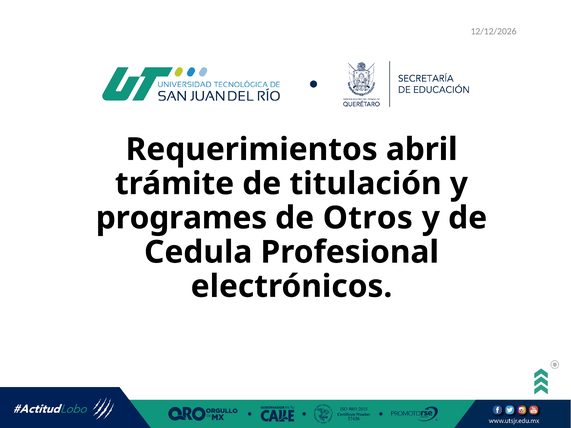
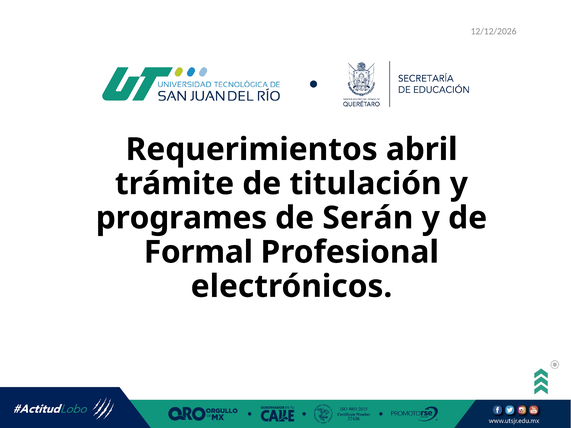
Otros: Otros -> Serán
Cedula: Cedula -> Formal
